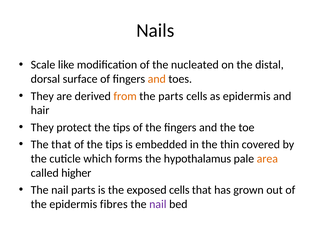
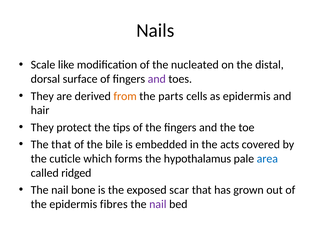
and at (157, 79) colour: orange -> purple
of the tips: tips -> bile
thin: thin -> acts
area colour: orange -> blue
higher: higher -> ridged
nail parts: parts -> bone
exposed cells: cells -> scar
